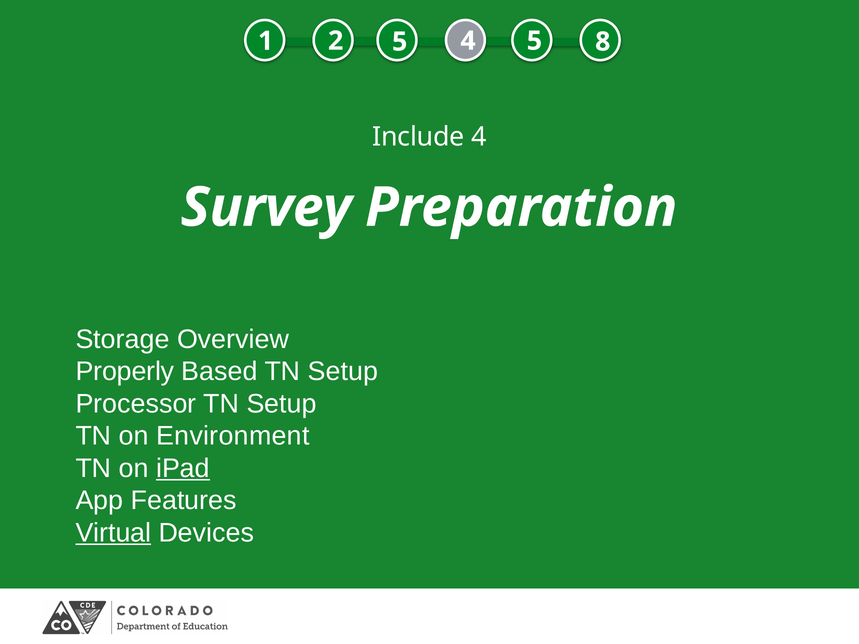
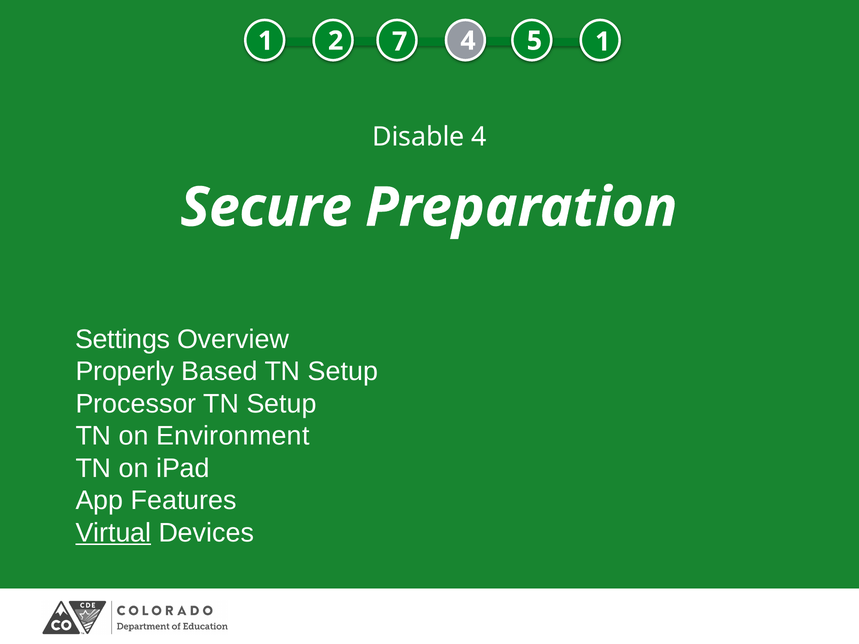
2 4 8: 8 -> 1
1 5: 5 -> 7
Include: Include -> Disable
Survey: Survey -> Secure
Storage: Storage -> Settings
iPad underline: present -> none
